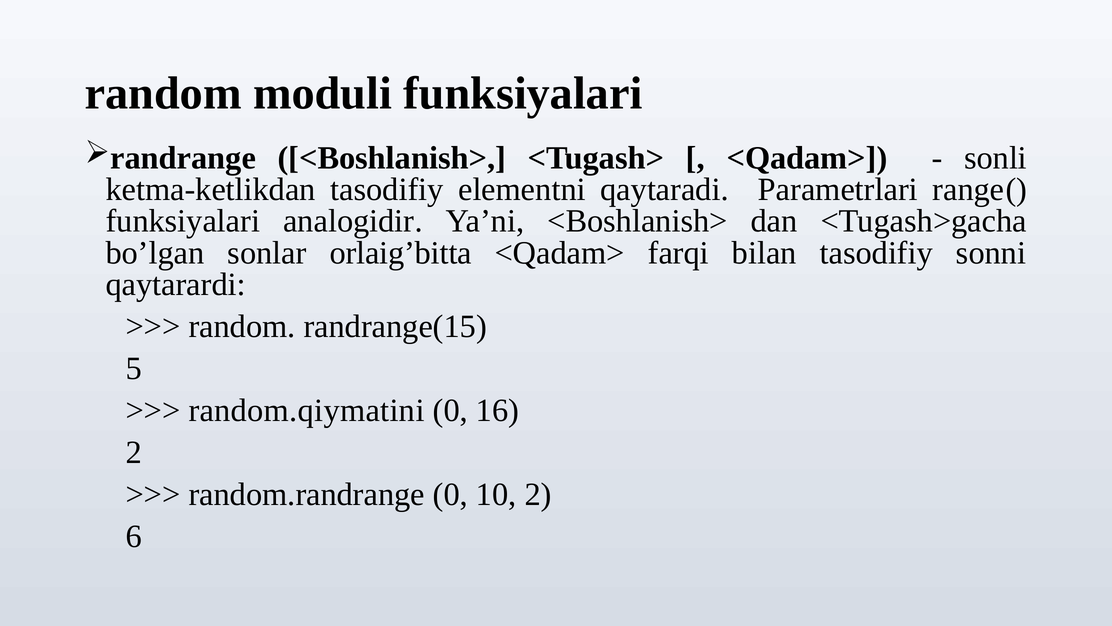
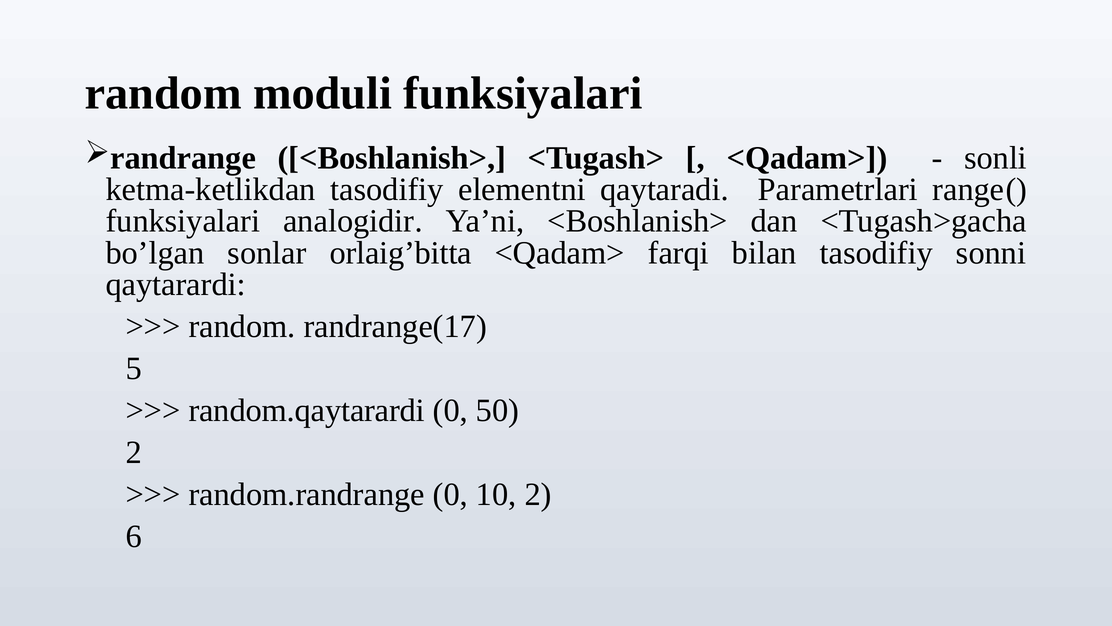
randrange(15: randrange(15 -> randrange(17
random.qiymatini: random.qiymatini -> random.qaytarardi
16: 16 -> 50
